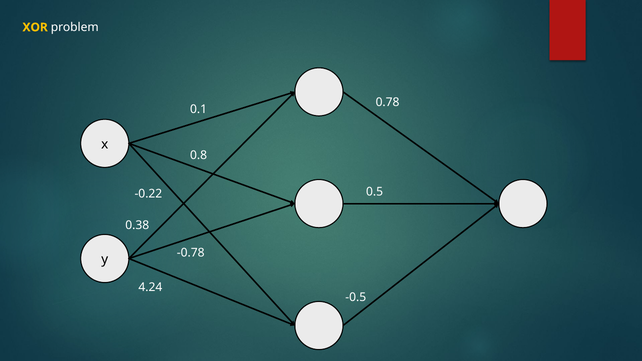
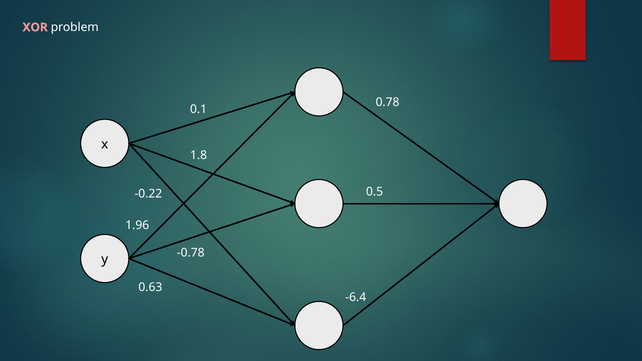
XOR colour: yellow -> pink
0.8: 0.8 -> 1.8
0.38: 0.38 -> 1.96
4.24: 4.24 -> 0.63
-0.5: -0.5 -> -6.4
